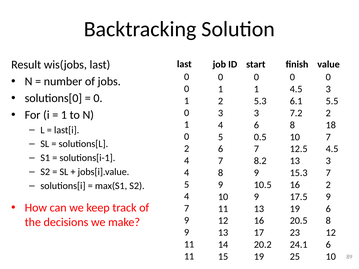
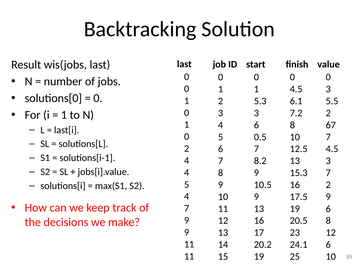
18: 18 -> 67
